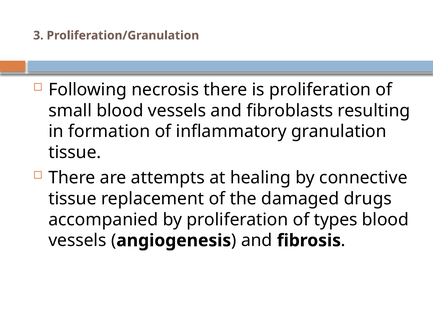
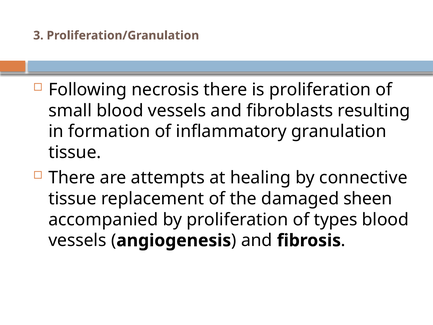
drugs: drugs -> sheen
